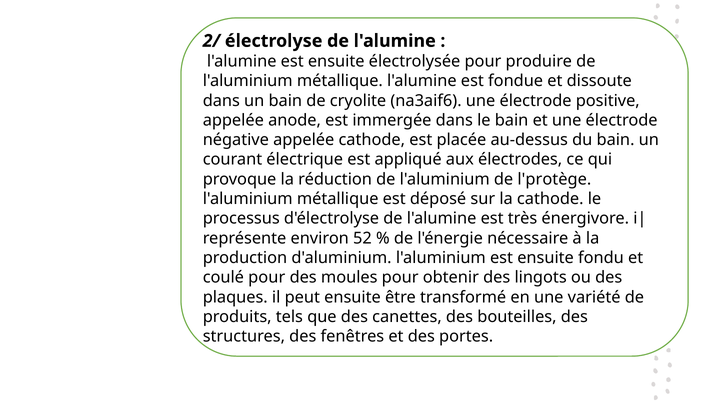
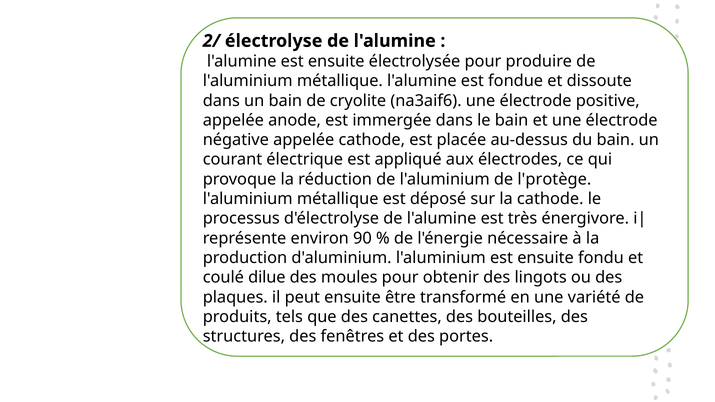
52: 52 -> 90
coulé pour: pour -> dilue
